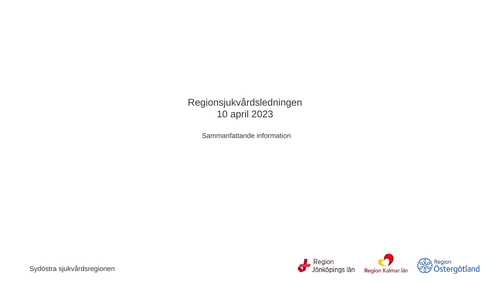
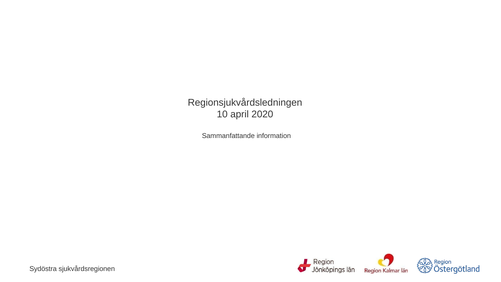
2023: 2023 -> 2020
